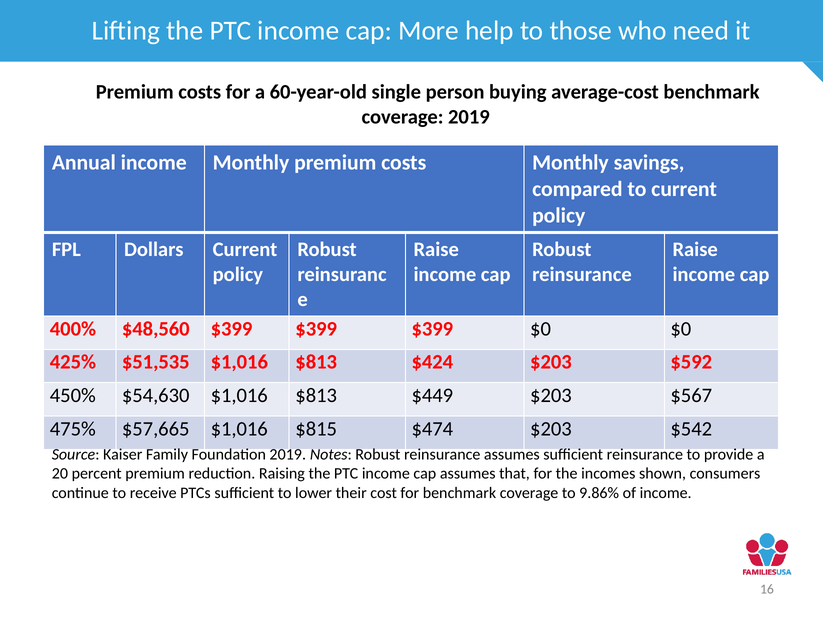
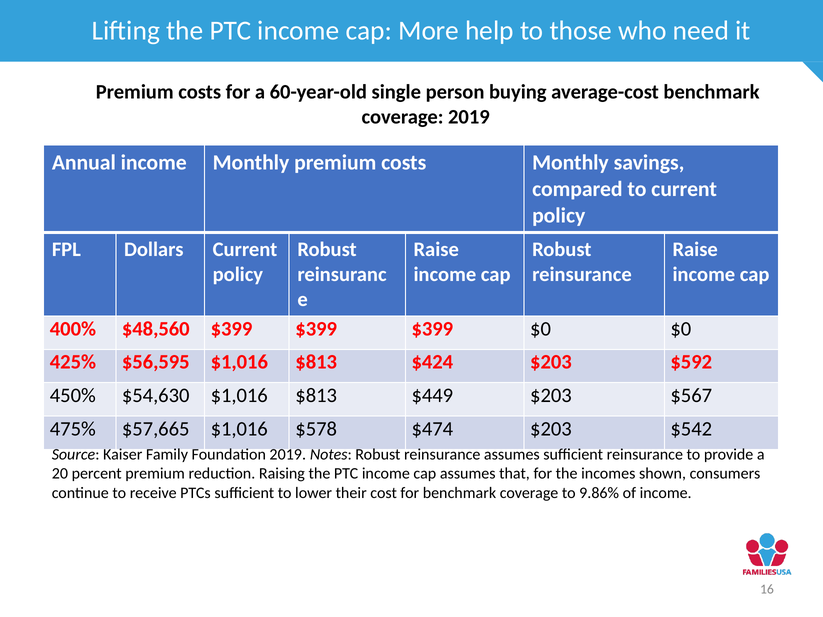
$51,535: $51,535 -> $56,595
$815: $815 -> $578
